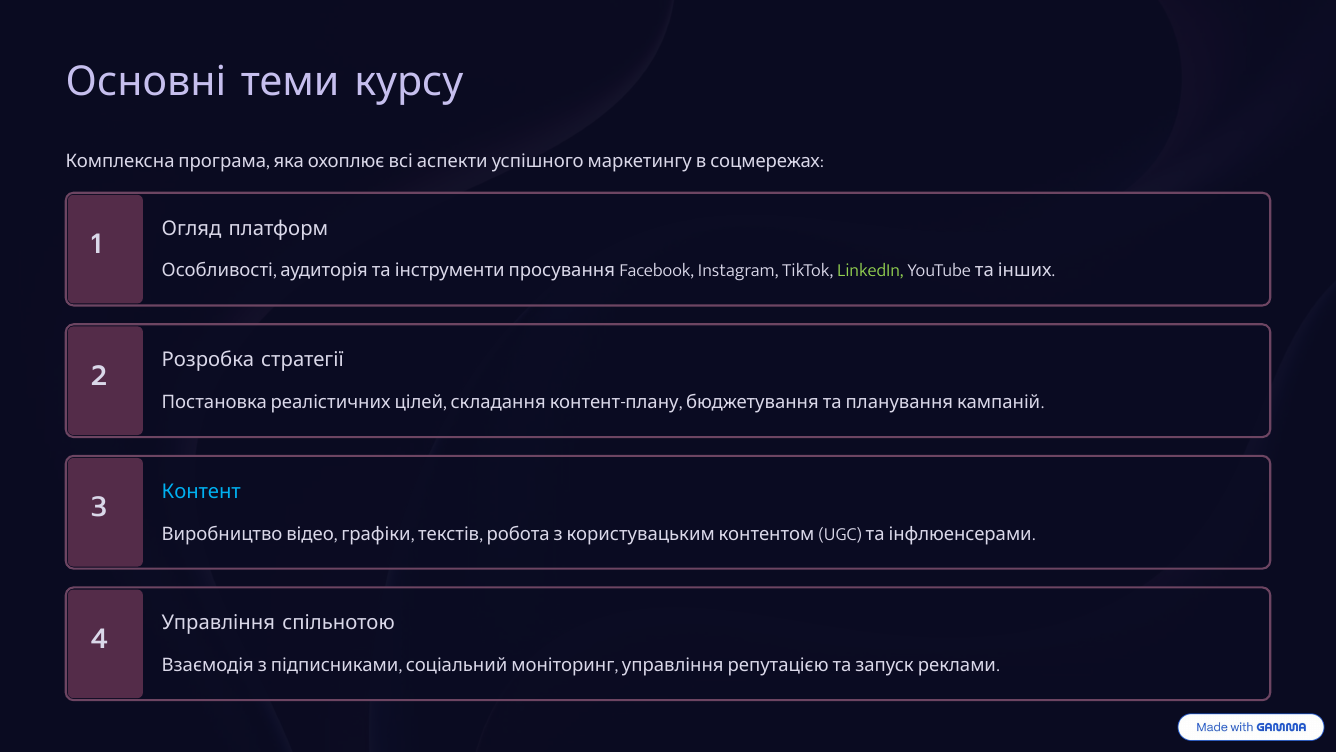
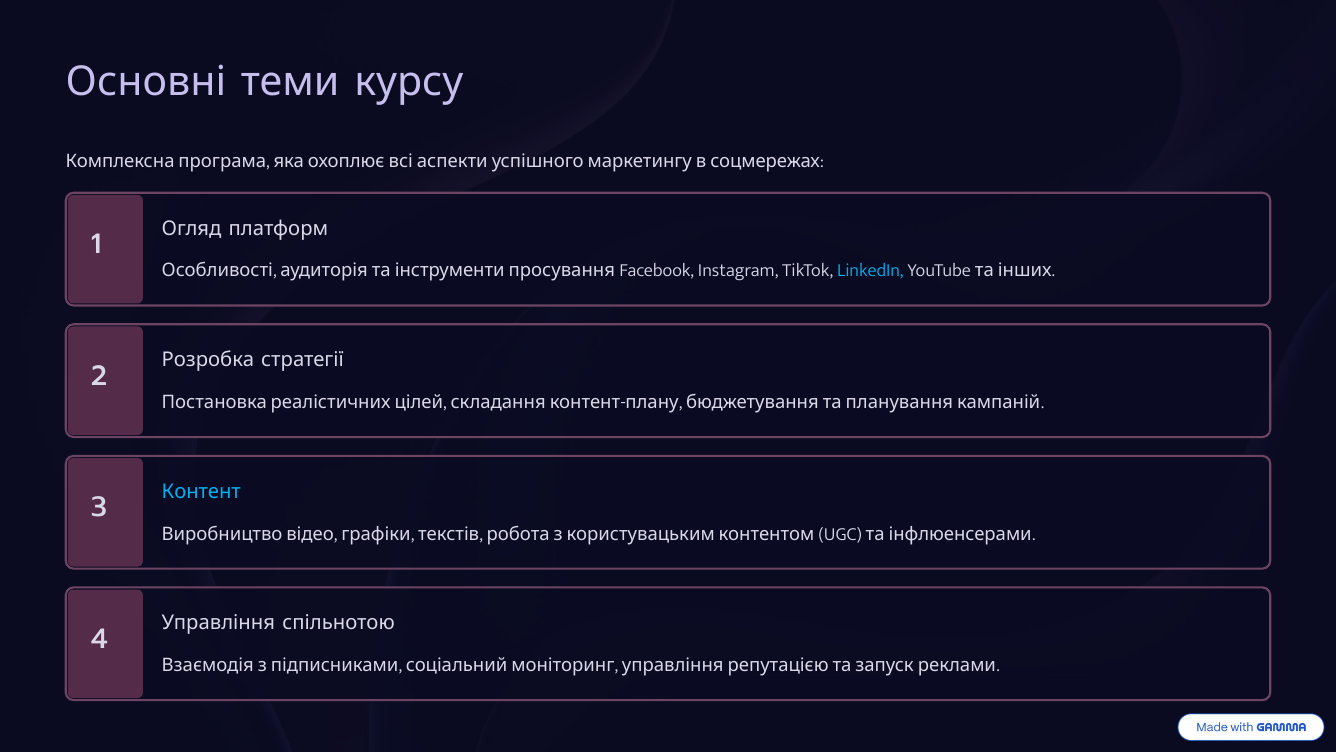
LinkedIn colour: light green -> light blue
